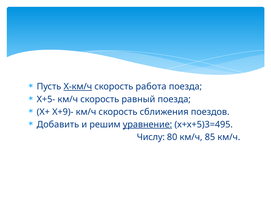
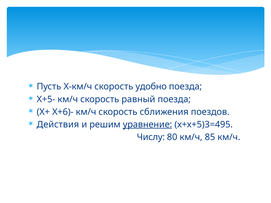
Х-км/ч underline: present -> none
работа: работа -> удобно
Х+9)-: Х+9)- -> Х+6)-
Добавить: Добавить -> Действия
